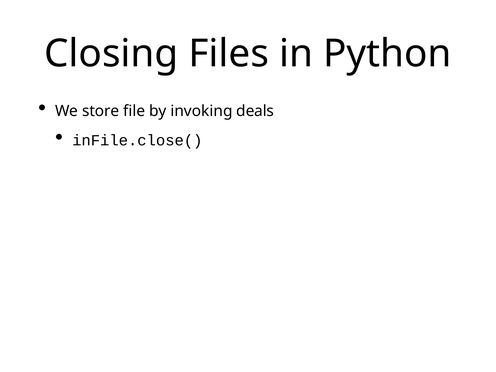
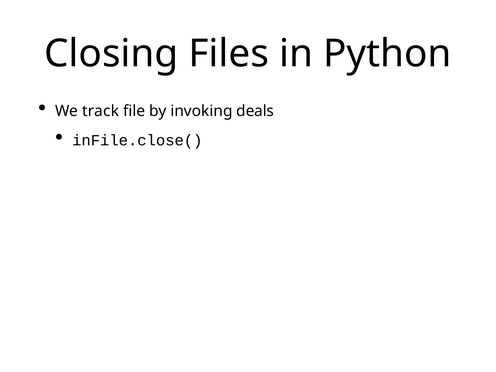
store: store -> track
